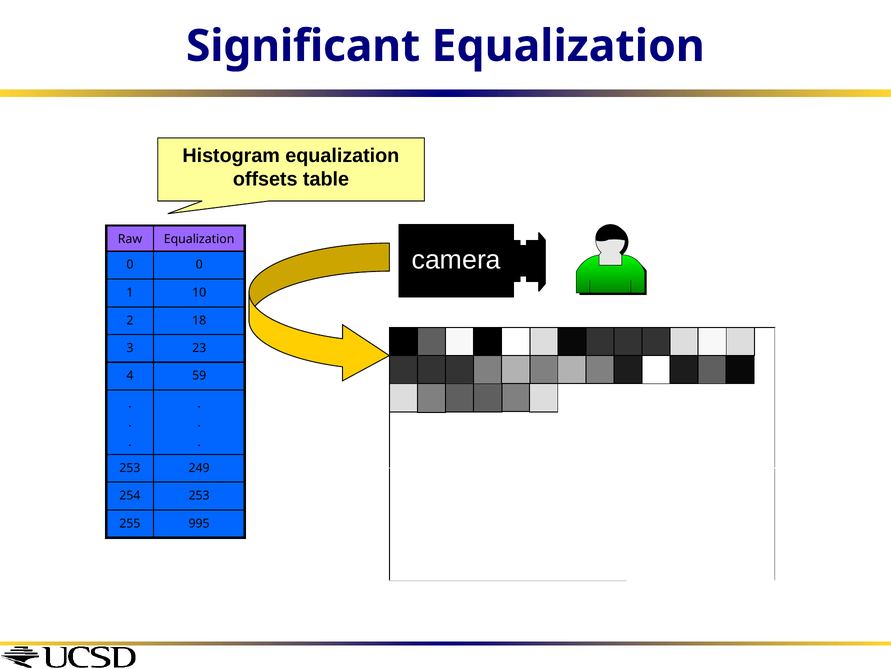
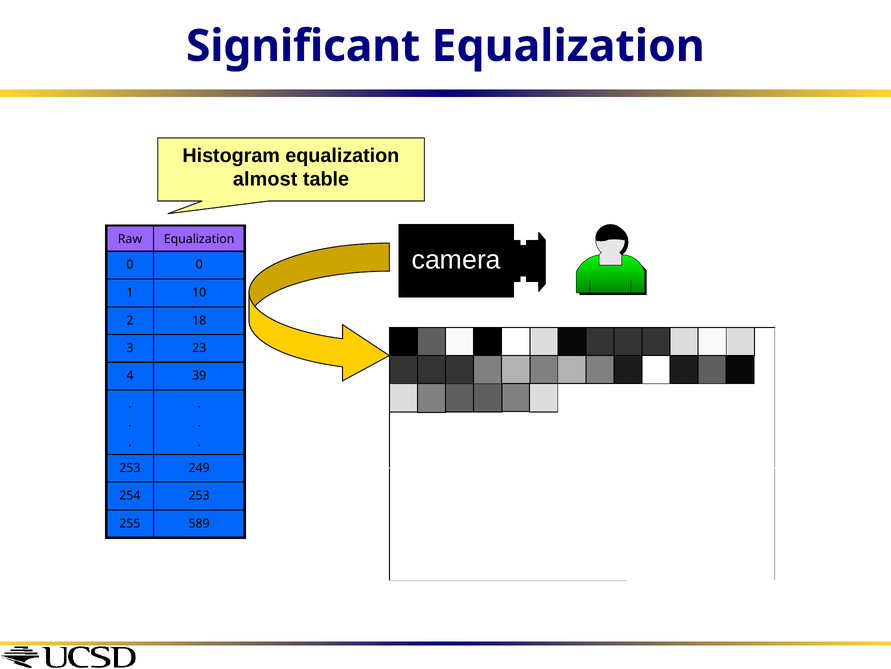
offsets: offsets -> almost
59: 59 -> 39
995: 995 -> 589
